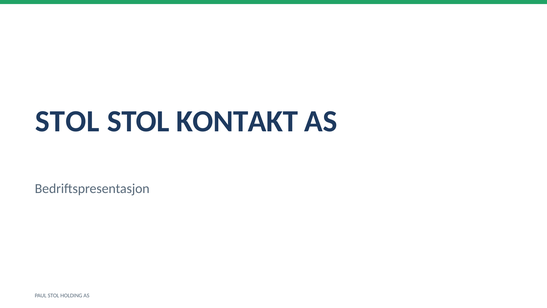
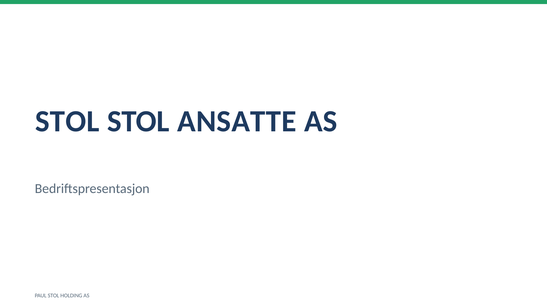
KONTAKT: KONTAKT -> ANSATTE
